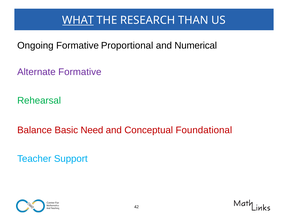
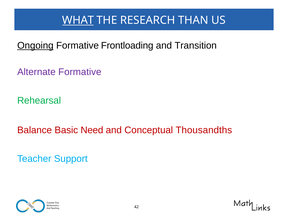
Ongoing underline: none -> present
Proportional: Proportional -> Frontloading
Numerical: Numerical -> Transition
Foundational: Foundational -> Thousandths
